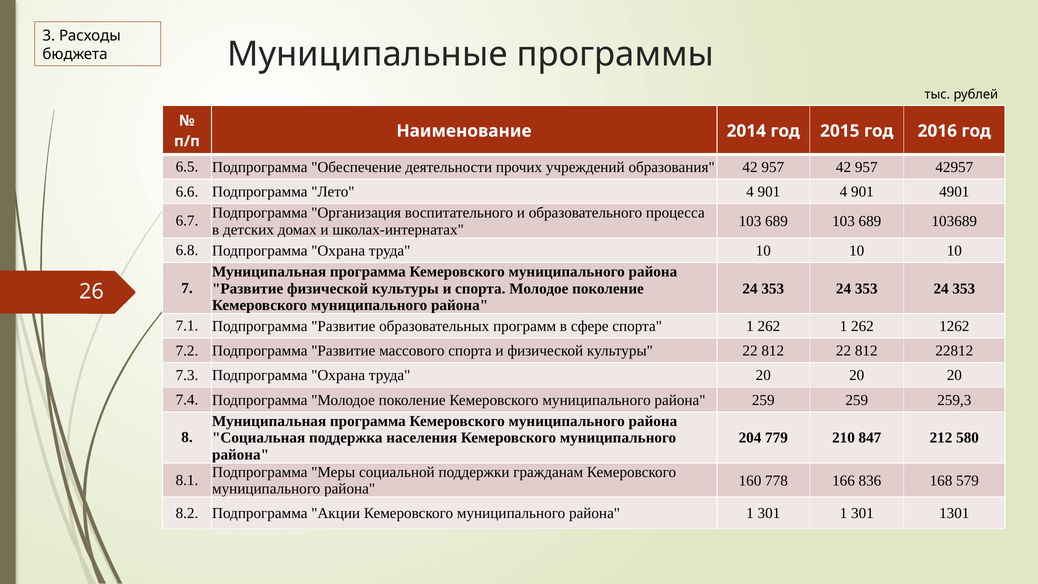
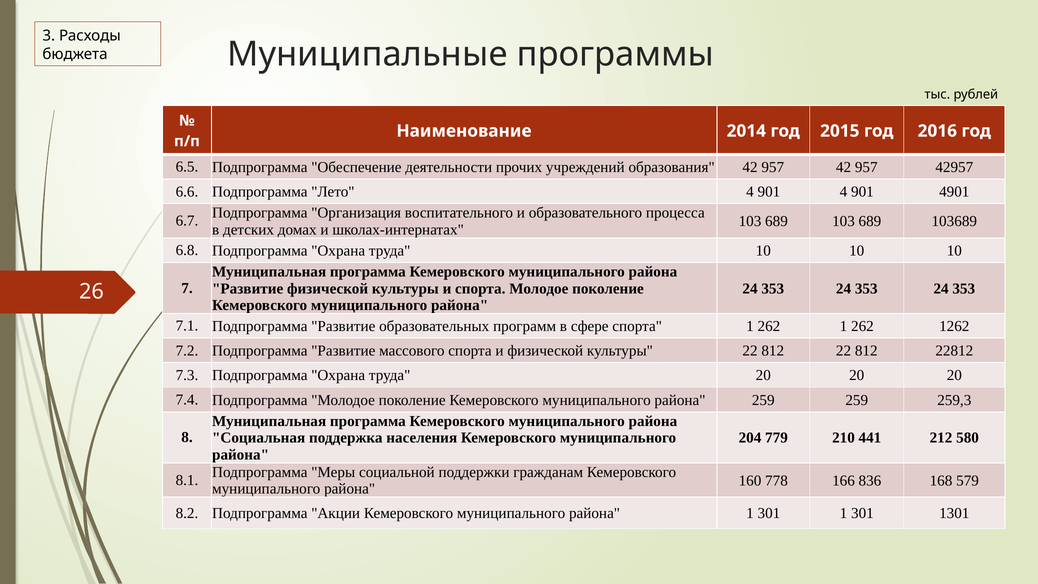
847: 847 -> 441
